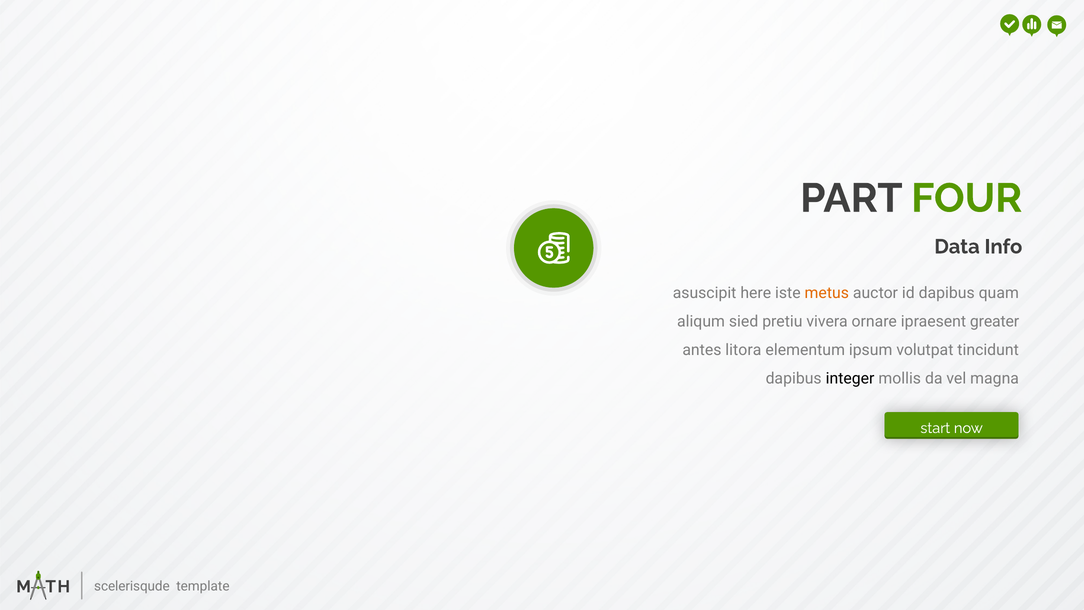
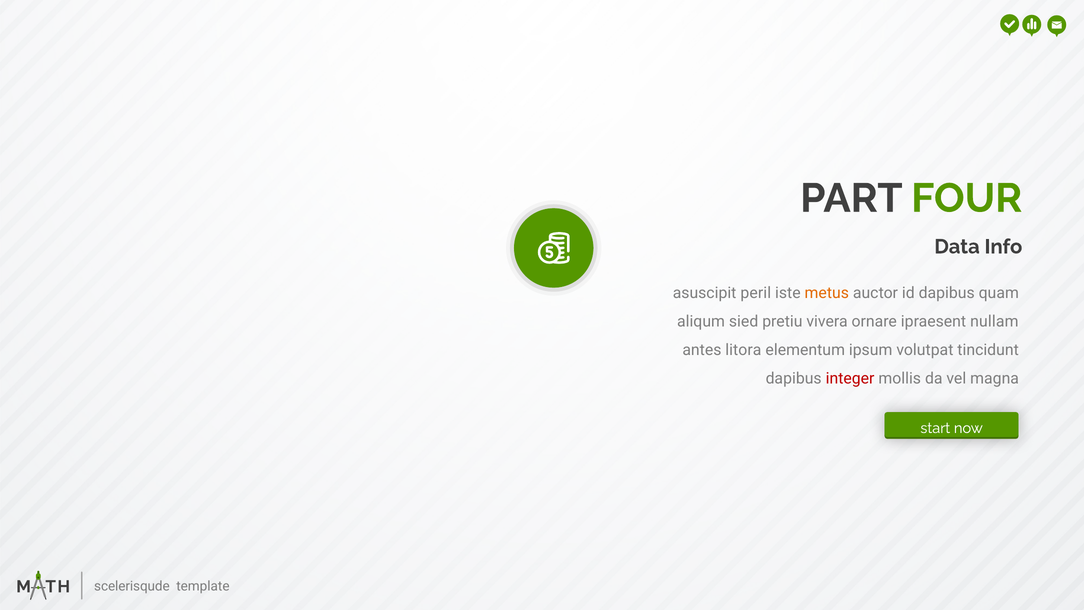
here: here -> peril
greater: greater -> nullam
integer colour: black -> red
